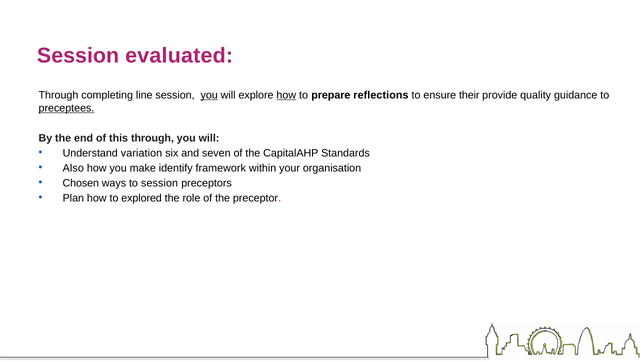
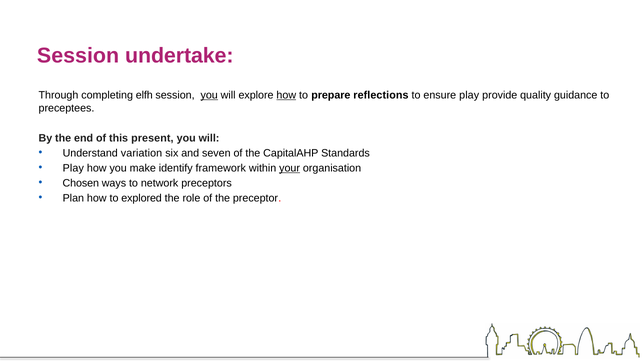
evaluated: evaluated -> undertake
line: line -> elfh
ensure their: their -> play
preceptees underline: present -> none
this through: through -> present
Also at (73, 168): Also -> Play
your underline: none -> present
to session: session -> network
